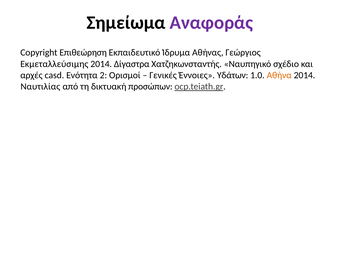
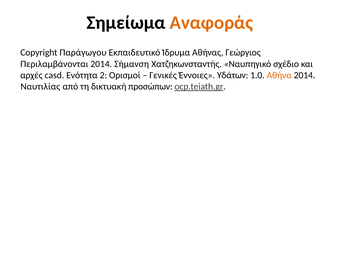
Αναφοράς colour: purple -> orange
Επιθεώρηση: Επιθεώρηση -> Παράγωγου
Εκμεταλλεύσιμης: Εκμεταλλεύσιμης -> Περιλαμβάνονται
Δίγαστρα: Δίγαστρα -> Σήμανση
